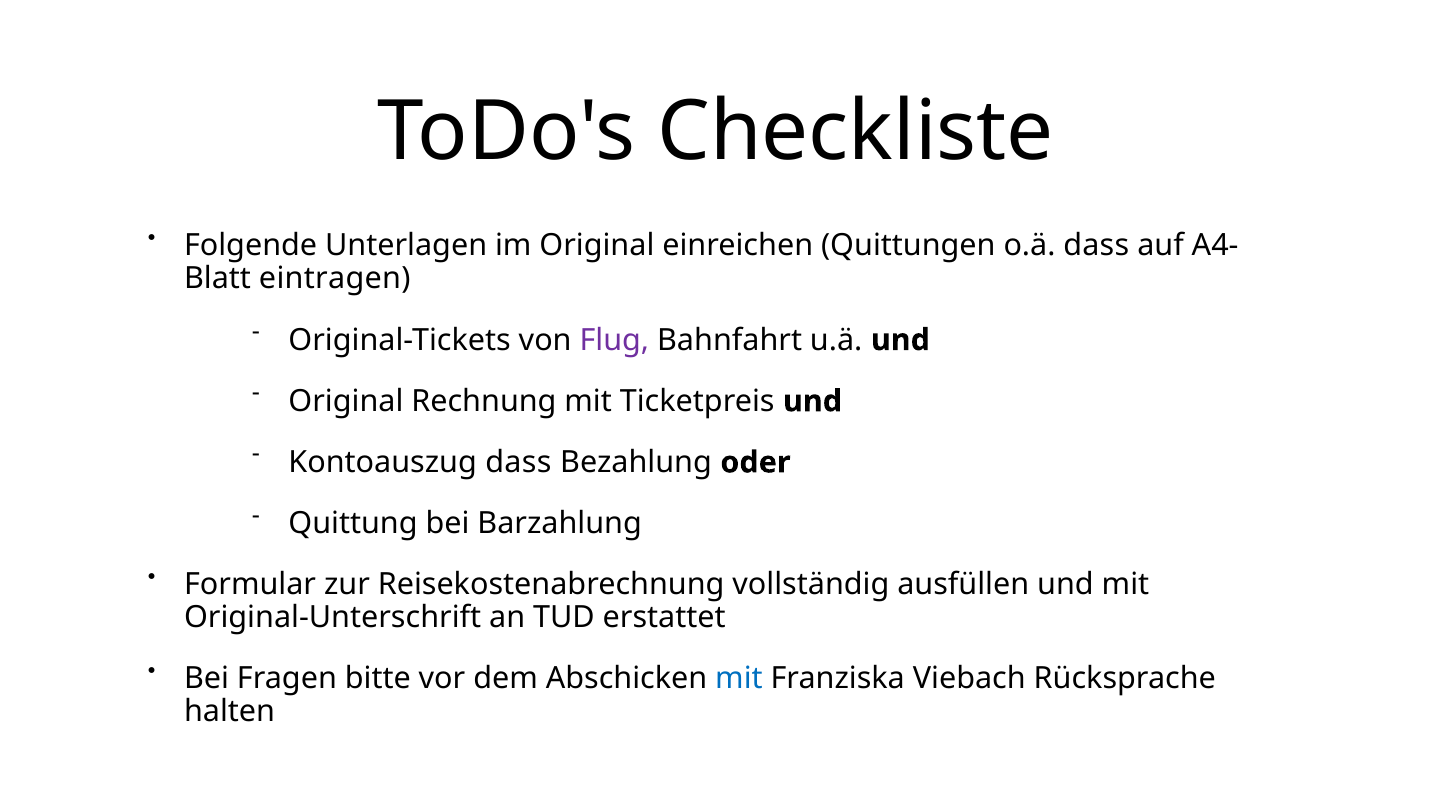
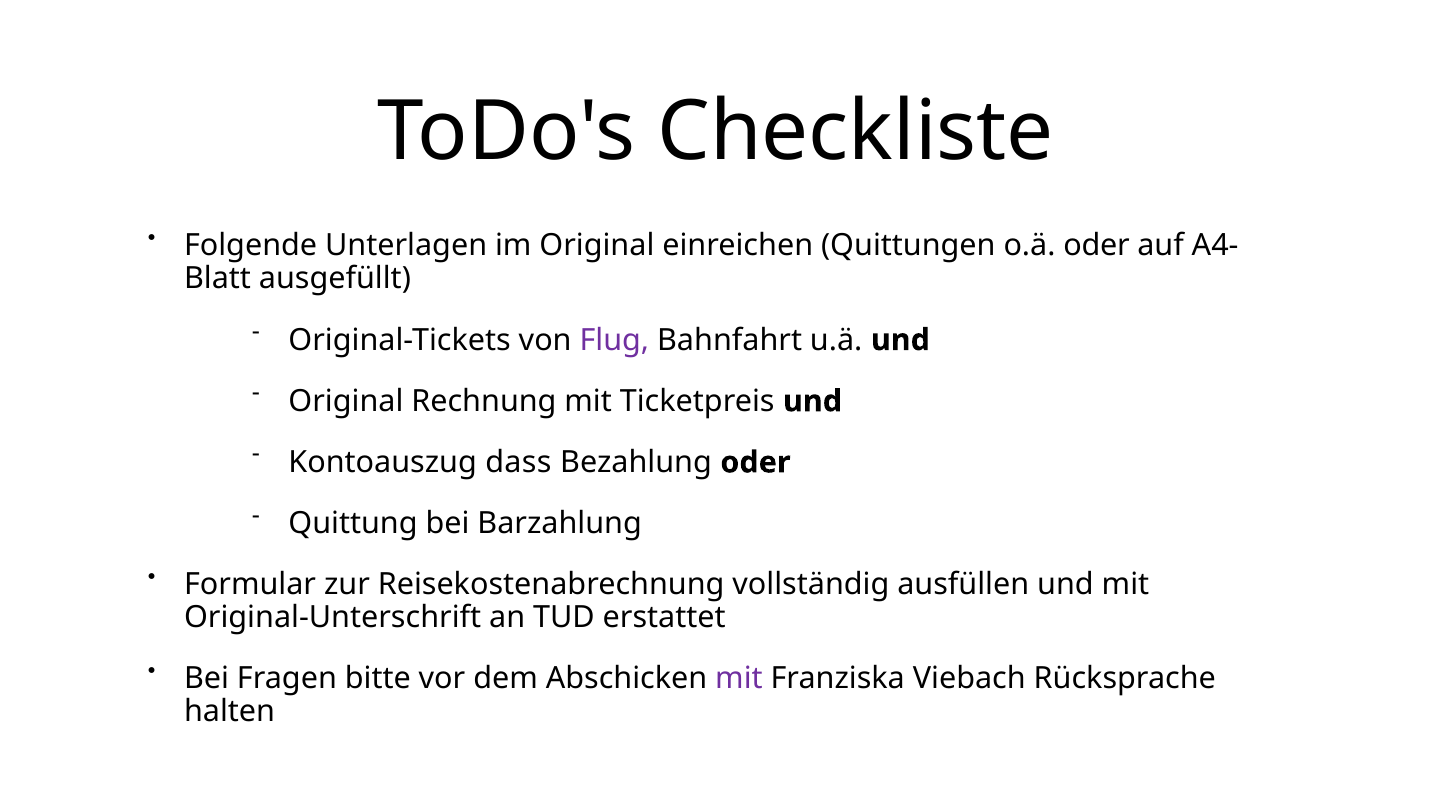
o.ä dass: dass -> oder
eintragen: eintragen -> ausgefüllt
mit at (739, 679) colour: blue -> purple
